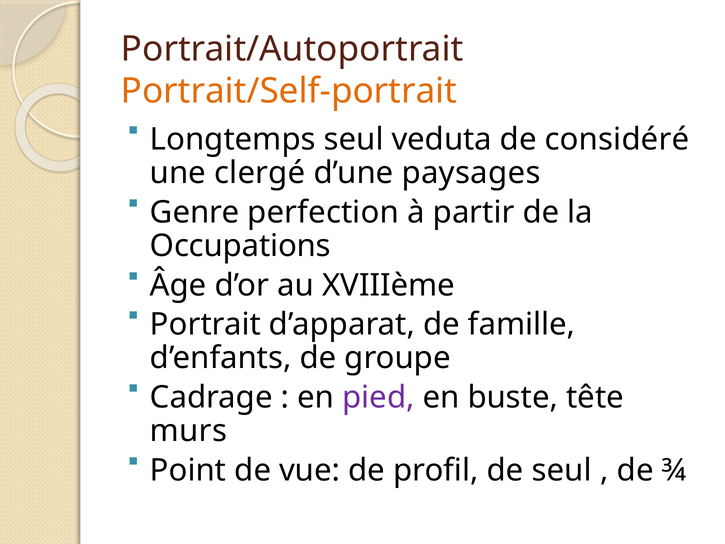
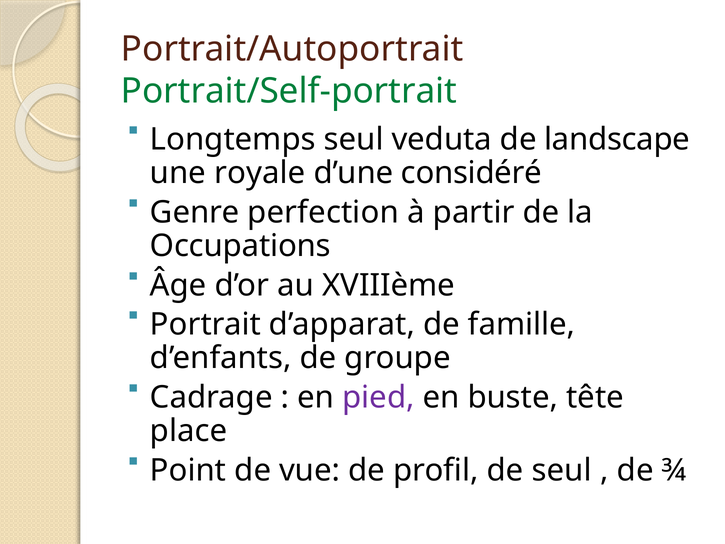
Portrait/Self-portrait colour: orange -> green
considéré: considéré -> landscape
clergé: clergé -> royale
paysages: paysages -> considéré
murs: murs -> place
